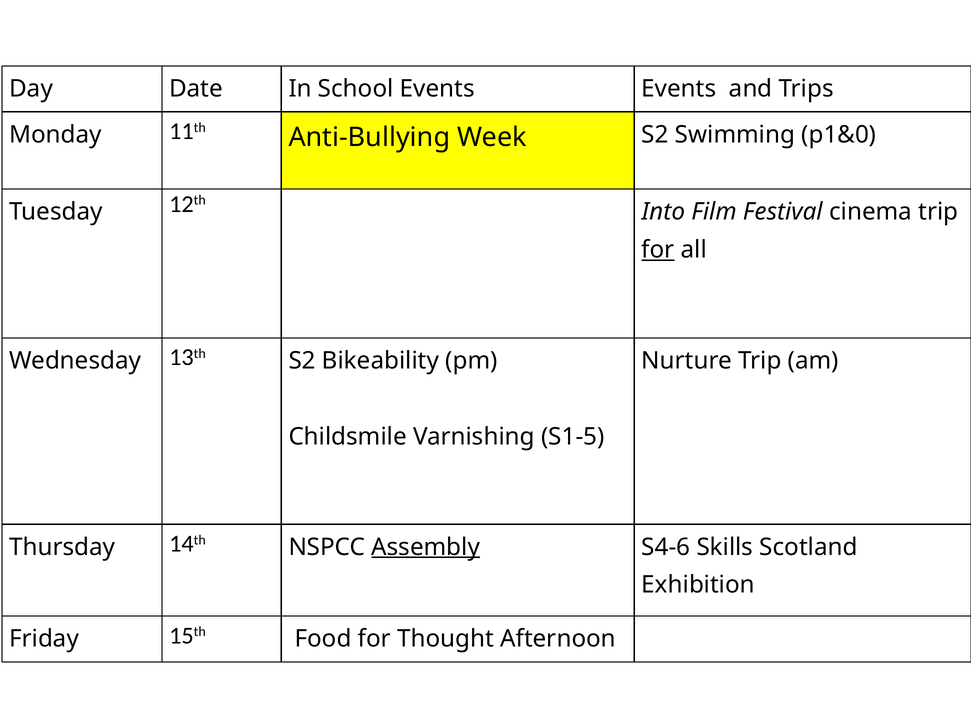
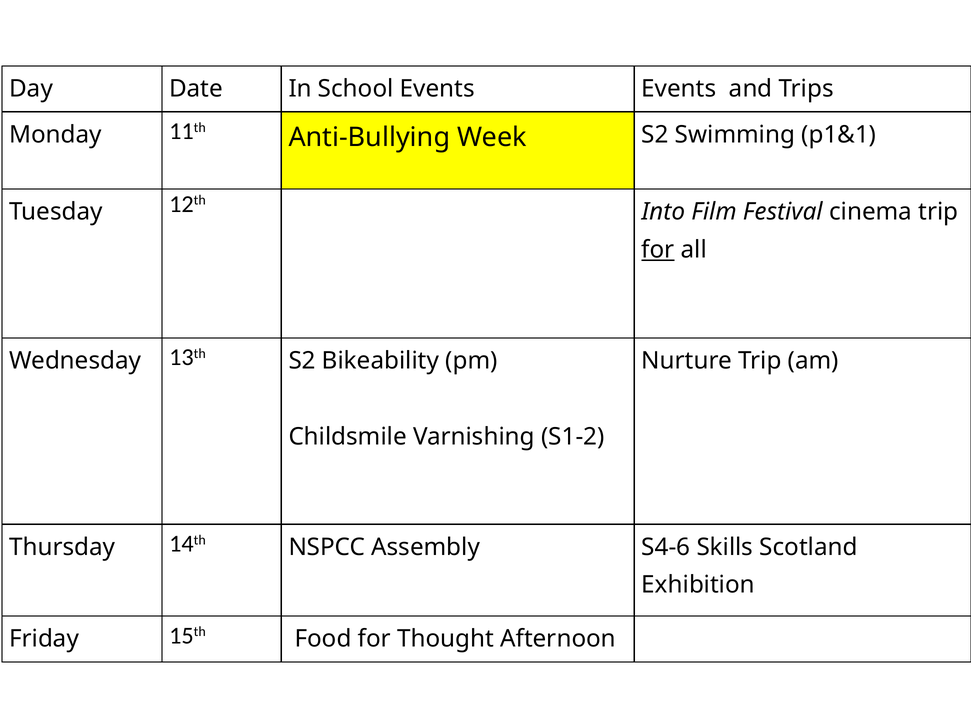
p1&0: p1&0 -> p1&1
S1-5: S1-5 -> S1-2
Assembly underline: present -> none
